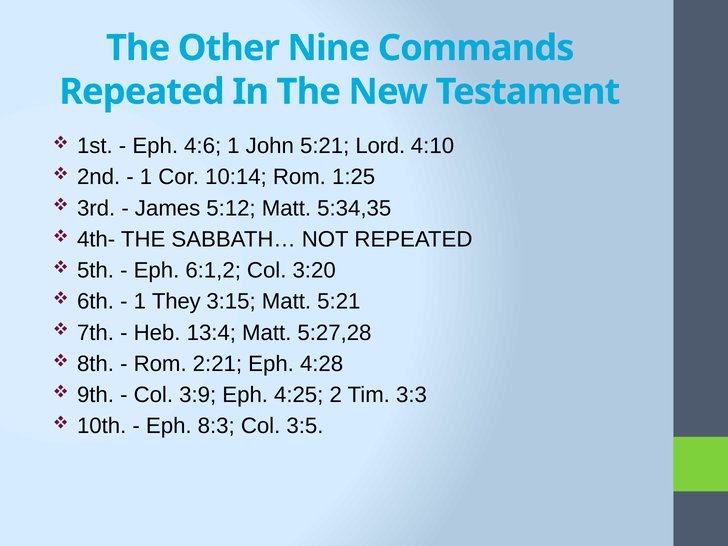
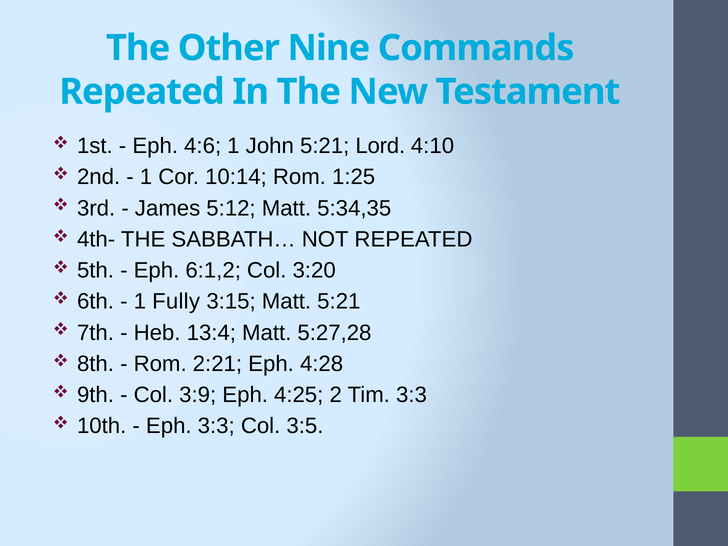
They: They -> Fully
Eph 8:3: 8:3 -> 3:3
